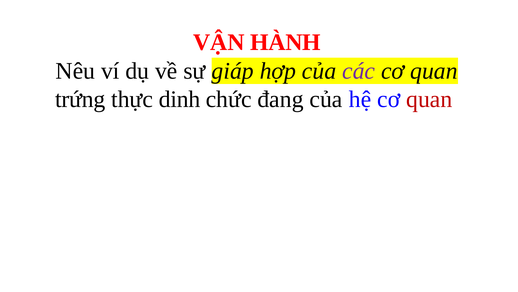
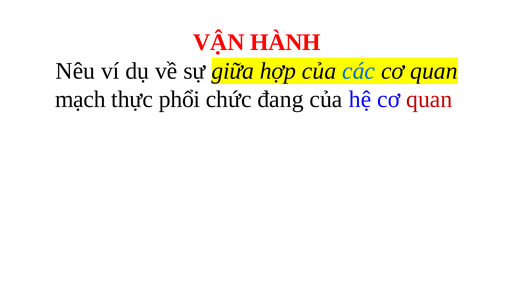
giáp: giáp -> giữa
các colour: purple -> blue
trứng: trứng -> mạch
dinh: dinh -> phổi
